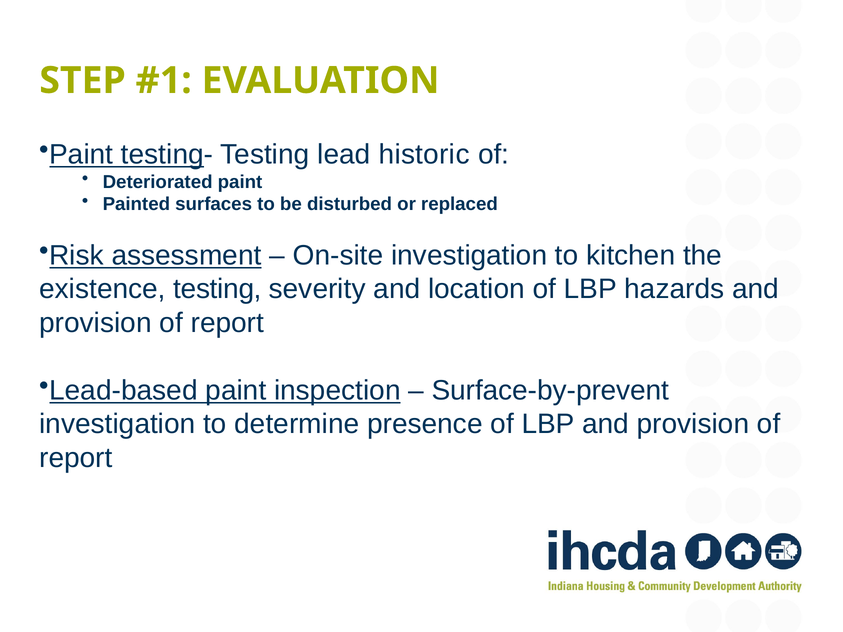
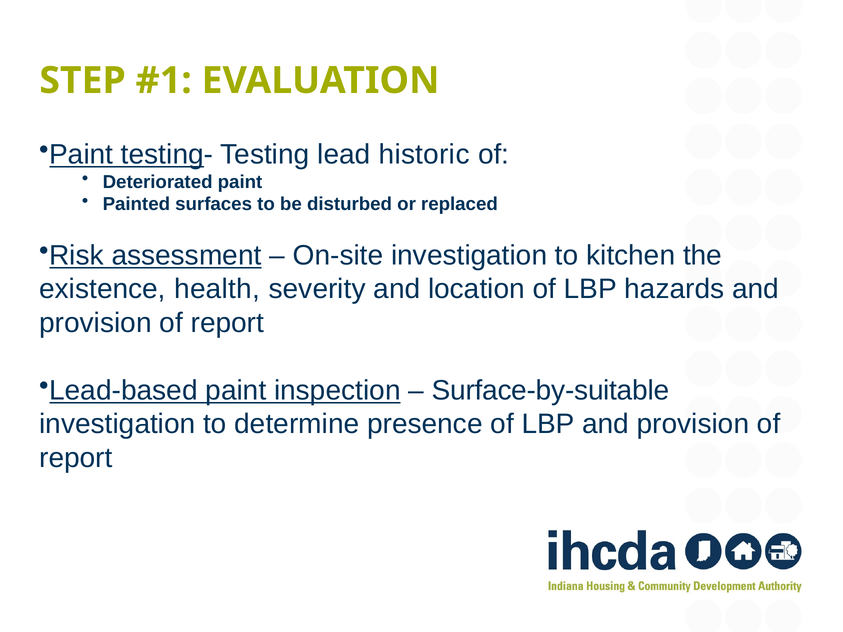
existence testing: testing -> health
Surface-by-prevent: Surface-by-prevent -> Surface-by-suitable
